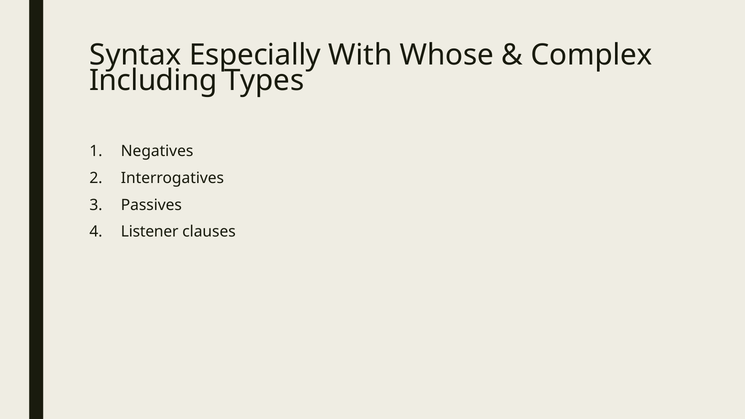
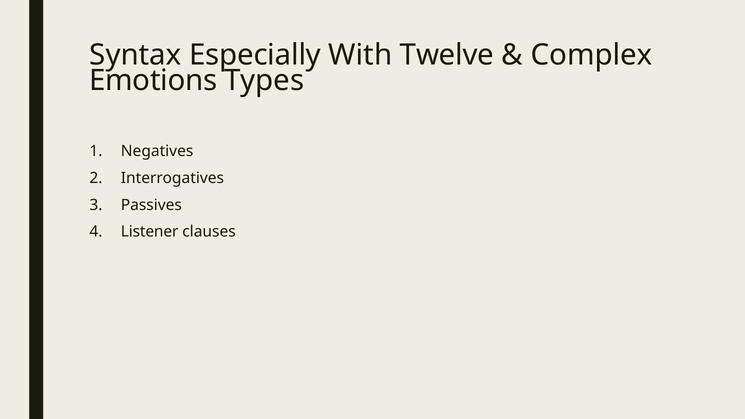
Whose: Whose -> Twelve
Including: Including -> Emotions
